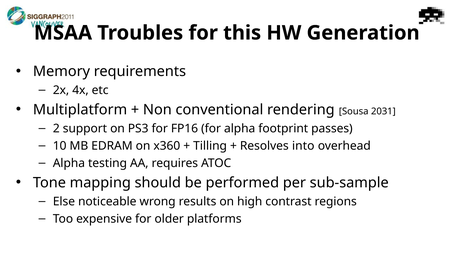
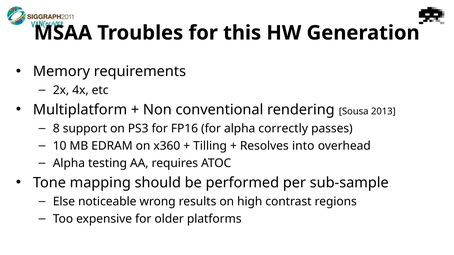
2031: 2031 -> 2013
2: 2 -> 8
footprint: footprint -> correctly
